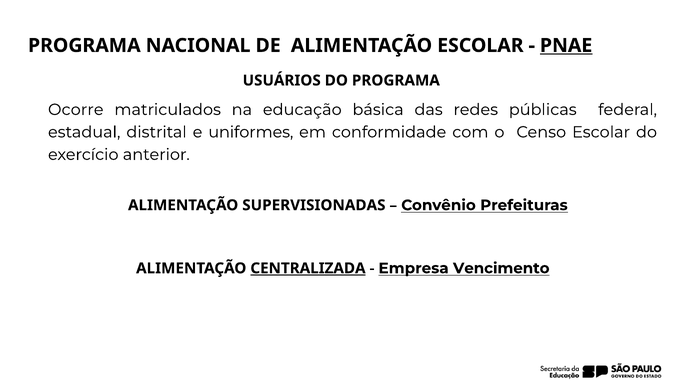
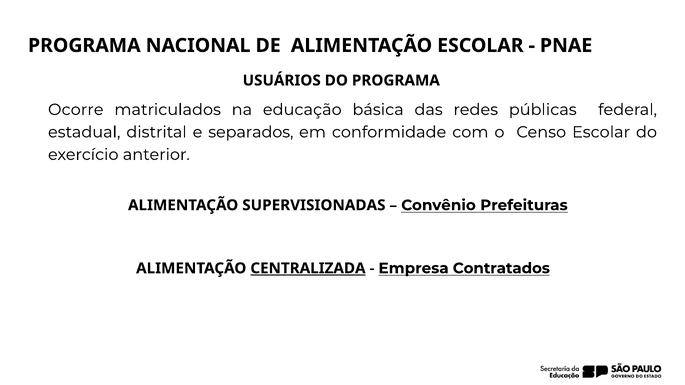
PNAE underline: present -> none
uniformes: uniformes -> separados
Vencimento: Vencimento -> Contratados
